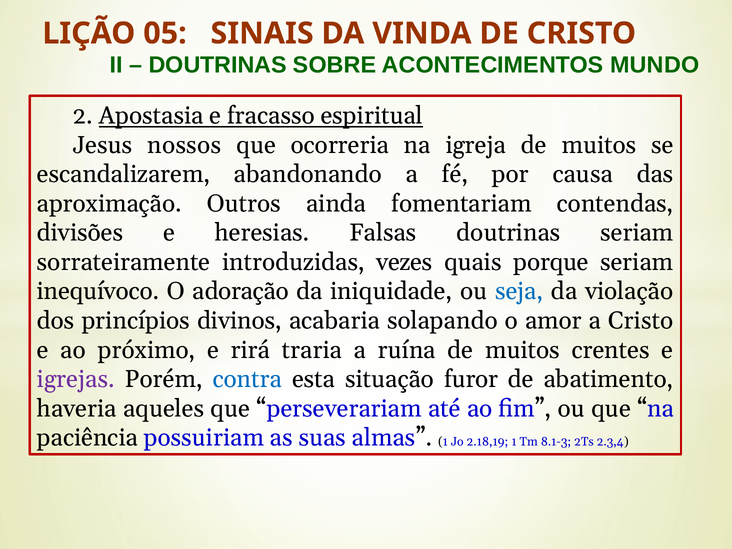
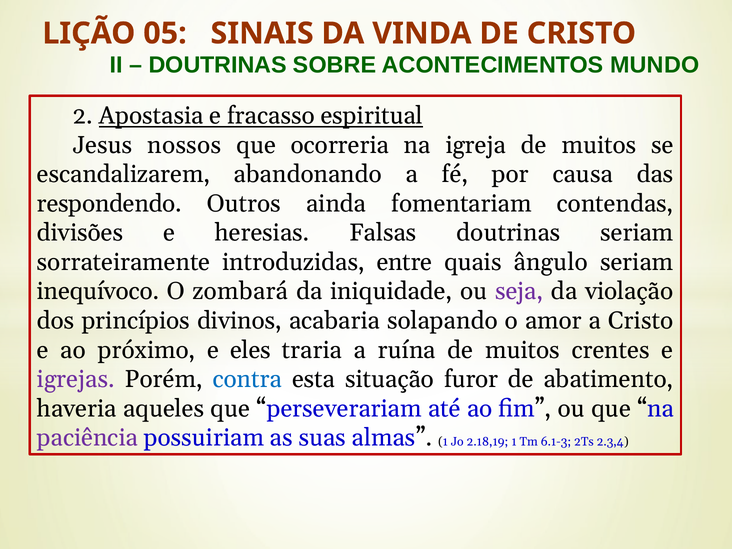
aproximação: aproximação -> respondendo
vezes: vezes -> entre
porque: porque -> ângulo
adoração: adoração -> zombará
seja colour: blue -> purple
rirá: rirá -> eles
paciência colour: black -> purple
8.1-3: 8.1-3 -> 6.1-3
